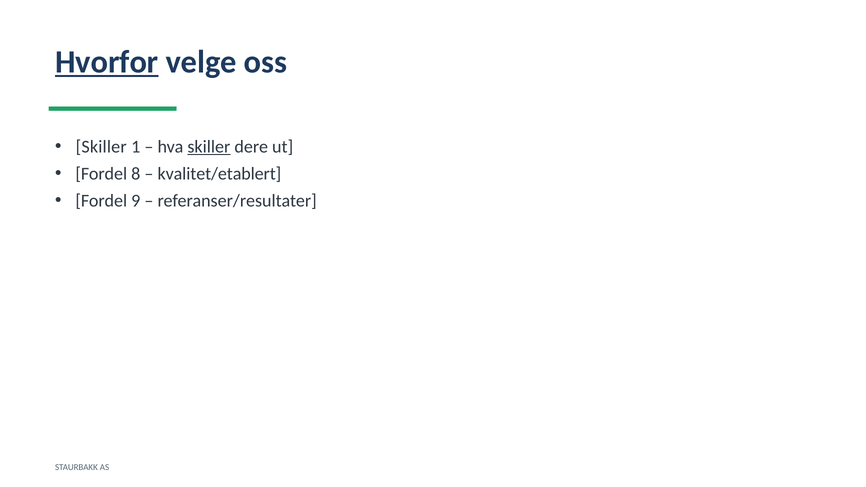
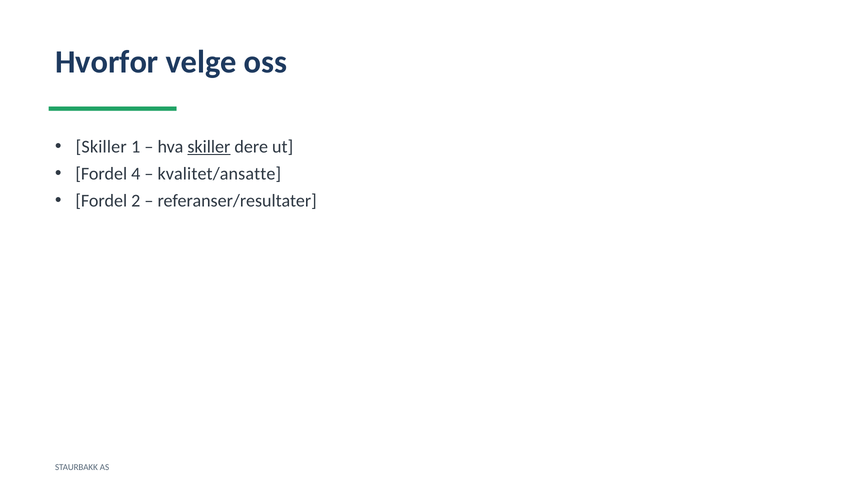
Hvorfor underline: present -> none
8: 8 -> 4
kvalitet/etablert: kvalitet/etablert -> kvalitet/ansatte
9: 9 -> 2
